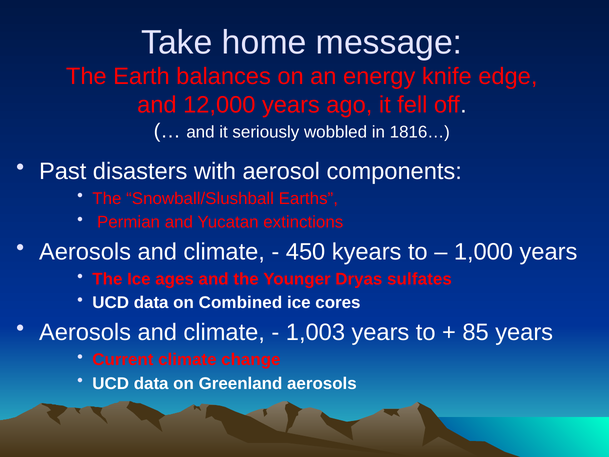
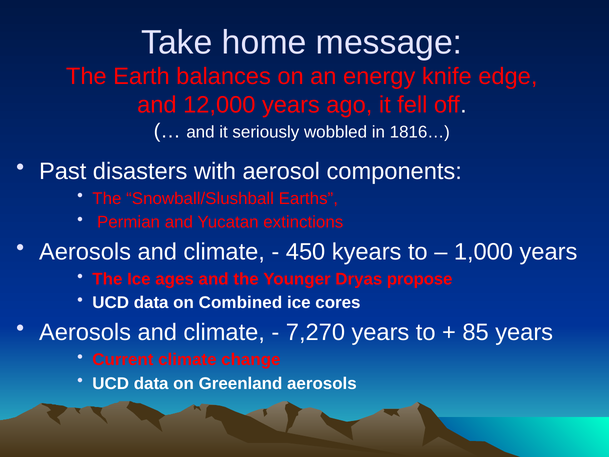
sulfates: sulfates -> propose
1,003: 1,003 -> 7,270
